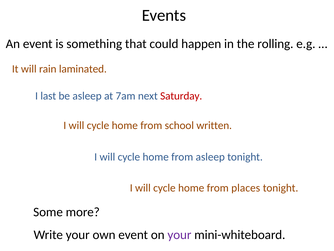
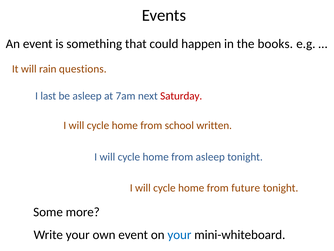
rolling: rolling -> books
laminated: laminated -> questions
places: places -> future
your at (179, 234) colour: purple -> blue
